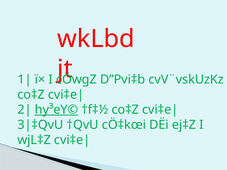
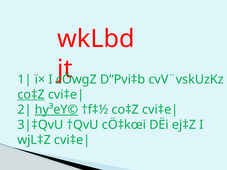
co‡Z at (31, 95) underline: none -> present
